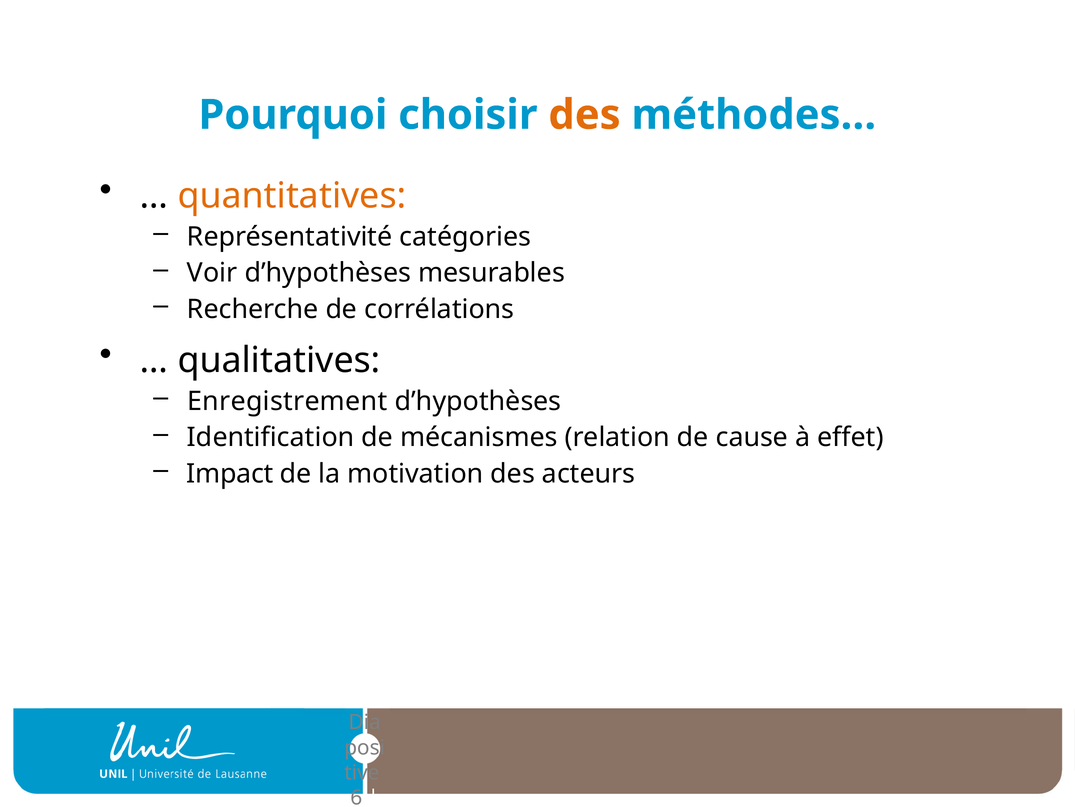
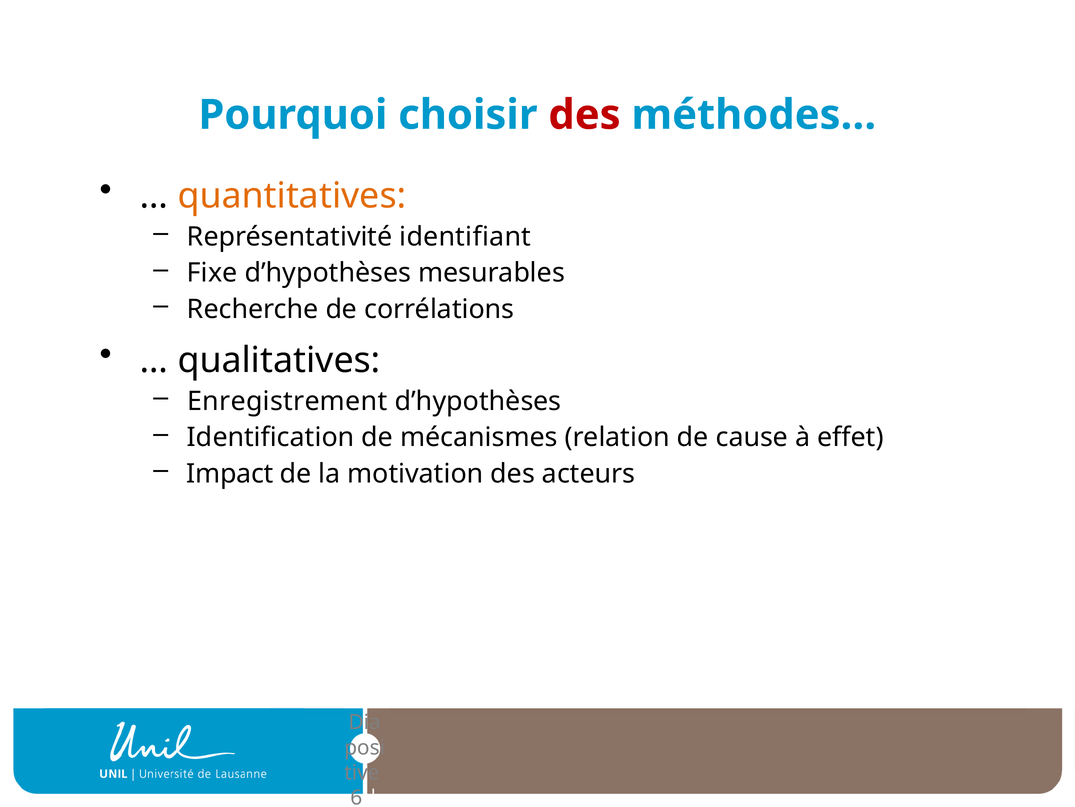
des at (585, 115) colour: orange -> red
catégories: catégories -> identifiant
Voir: Voir -> Fixe
